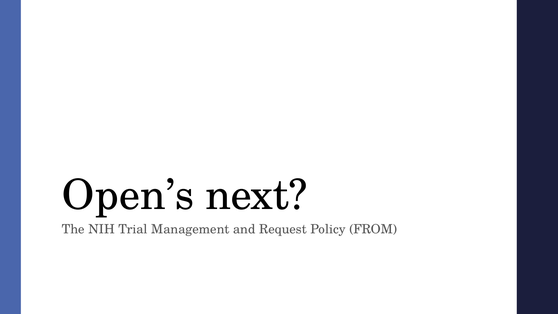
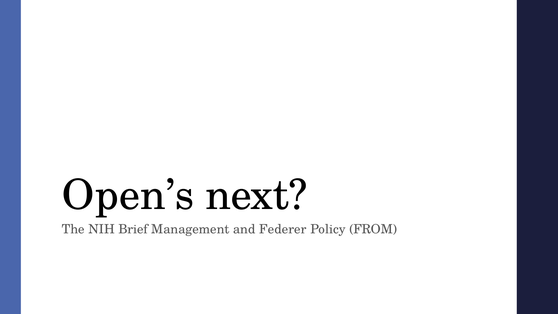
Trial: Trial -> Brief
Request: Request -> Federer
